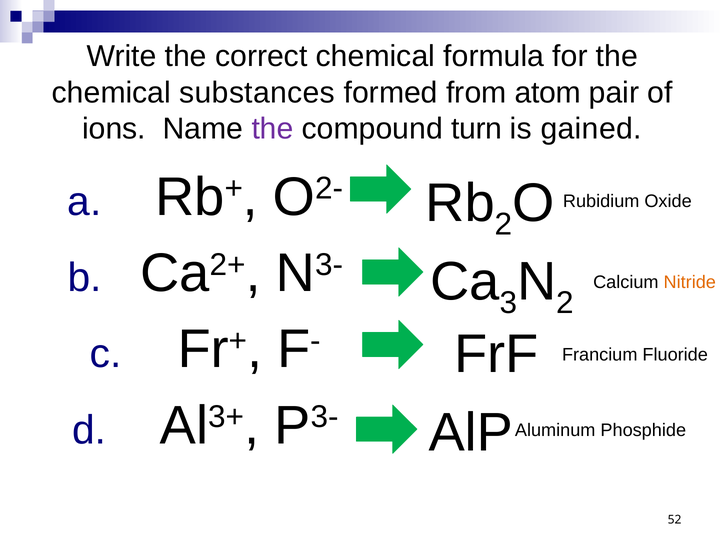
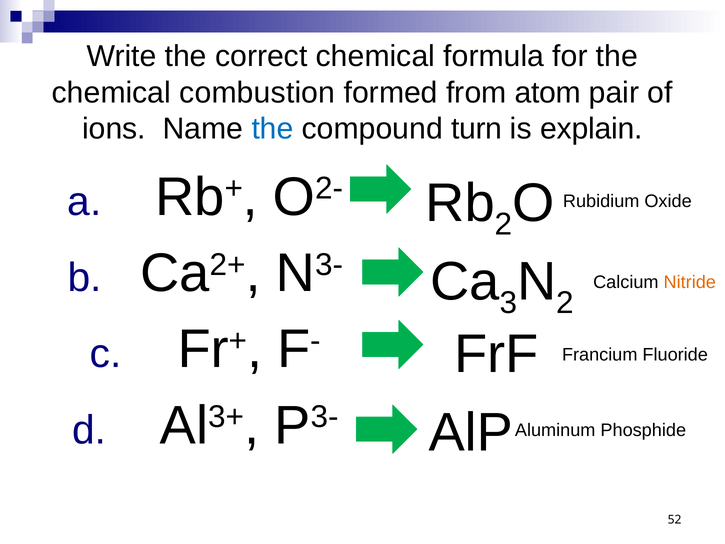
substances: substances -> combustion
the at (272, 129) colour: purple -> blue
gained: gained -> explain
